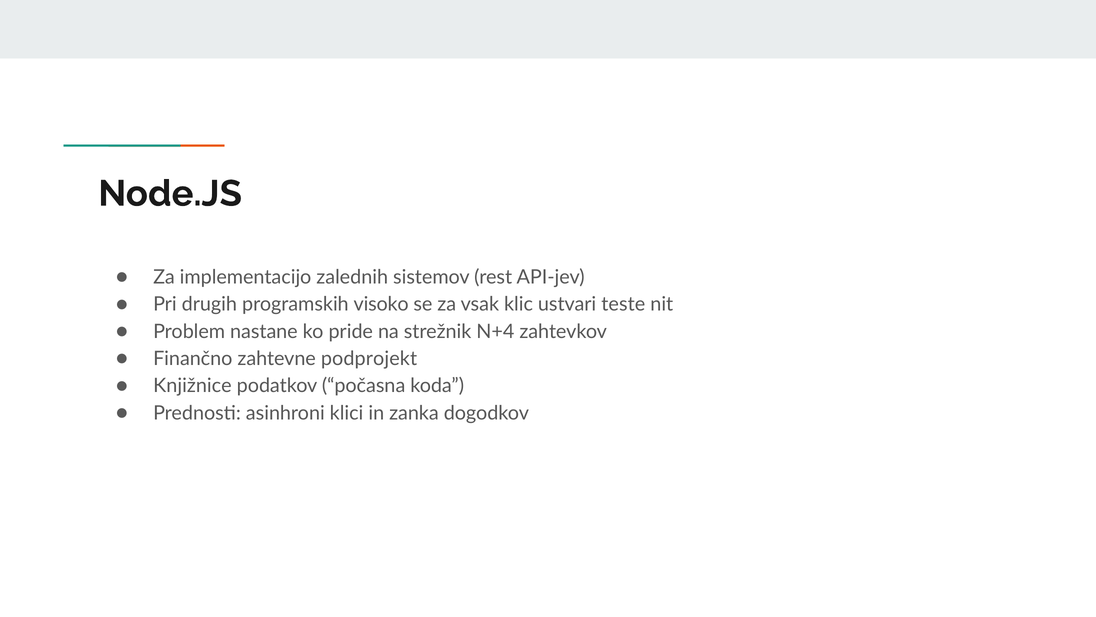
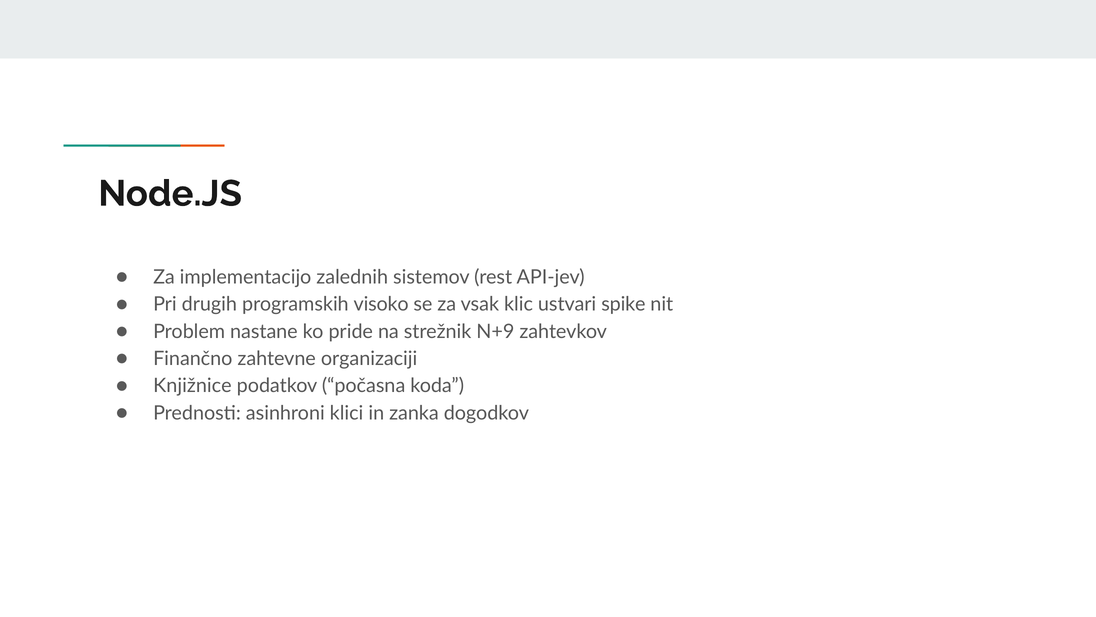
teste: teste -> spike
N+4: N+4 -> N+9
podprojekt: podprojekt -> organizaciji
